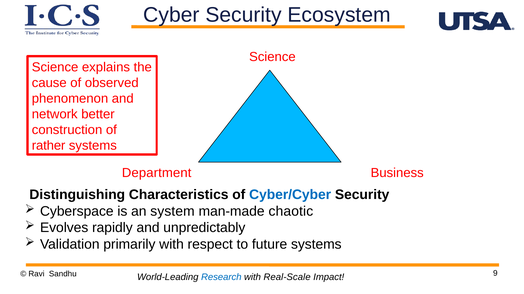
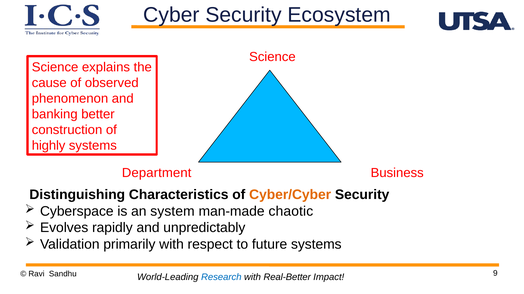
network: network -> banking
rather: rather -> highly
Cyber/Cyber colour: blue -> orange
Real-Scale: Real-Scale -> Real-Better
